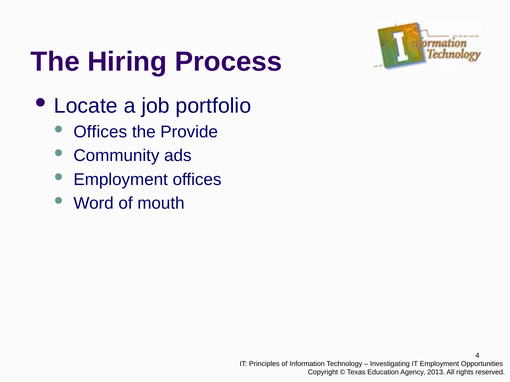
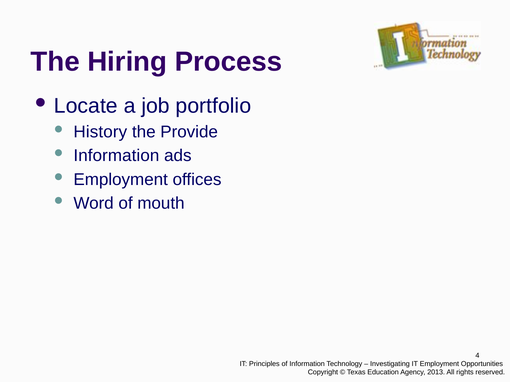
Offices at (100, 132): Offices -> History
Community at (116, 156): Community -> Information
